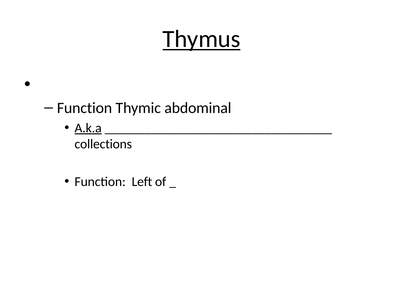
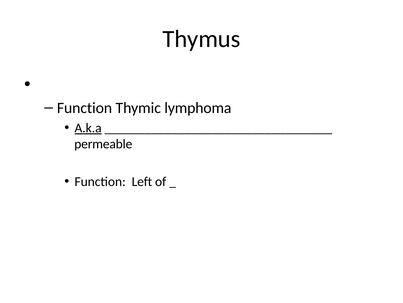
Thymus underline: present -> none
abdominal: abdominal -> lymphoma
collections: collections -> permeable
